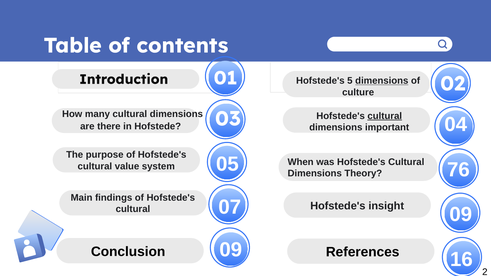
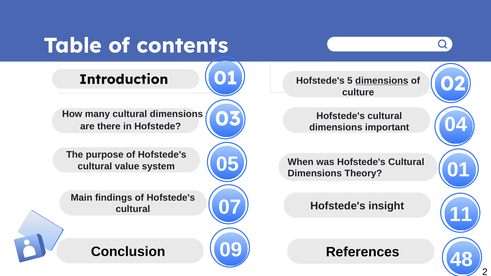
cultural at (385, 116) underline: present -> none
05 76: 76 -> 01
07 09: 09 -> 11
16: 16 -> 48
